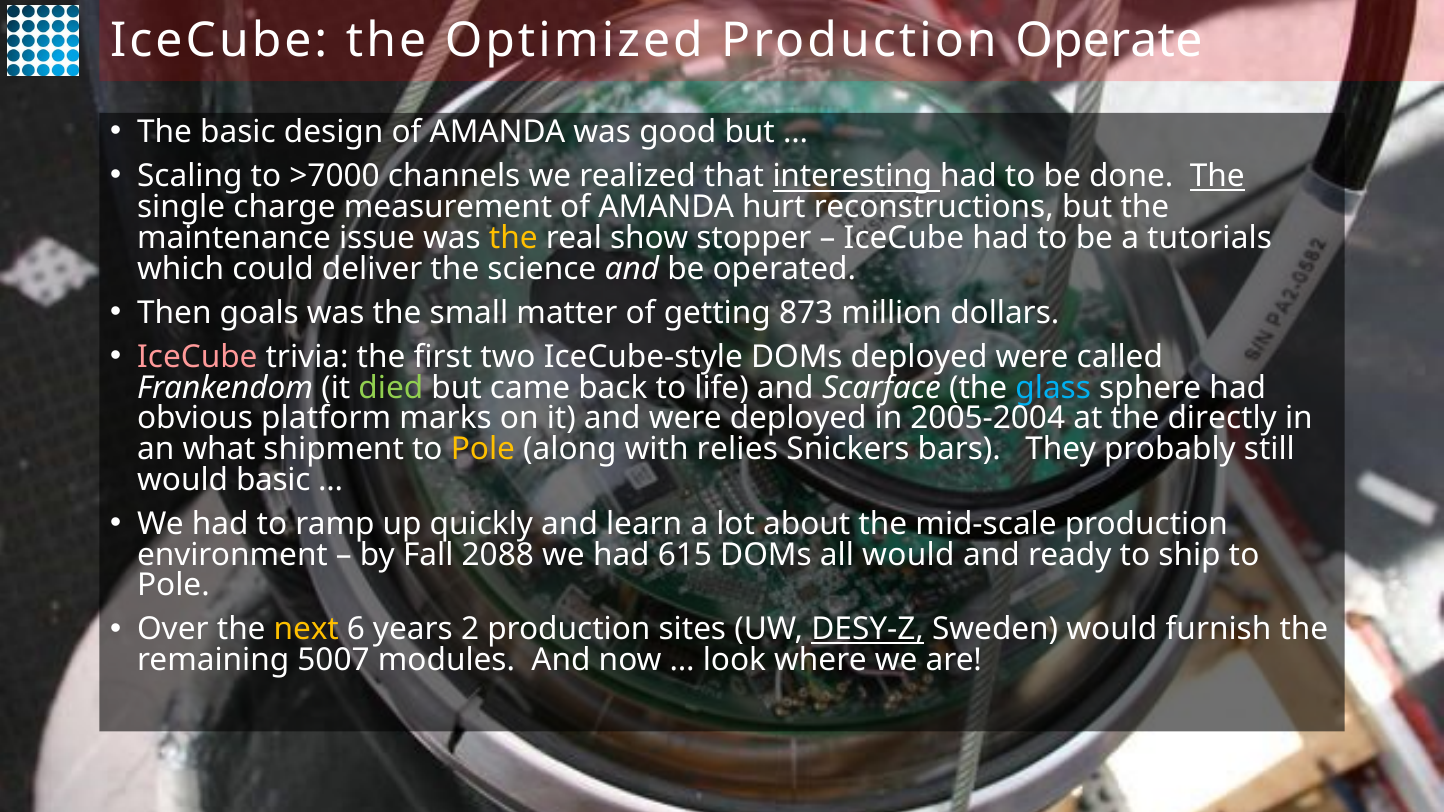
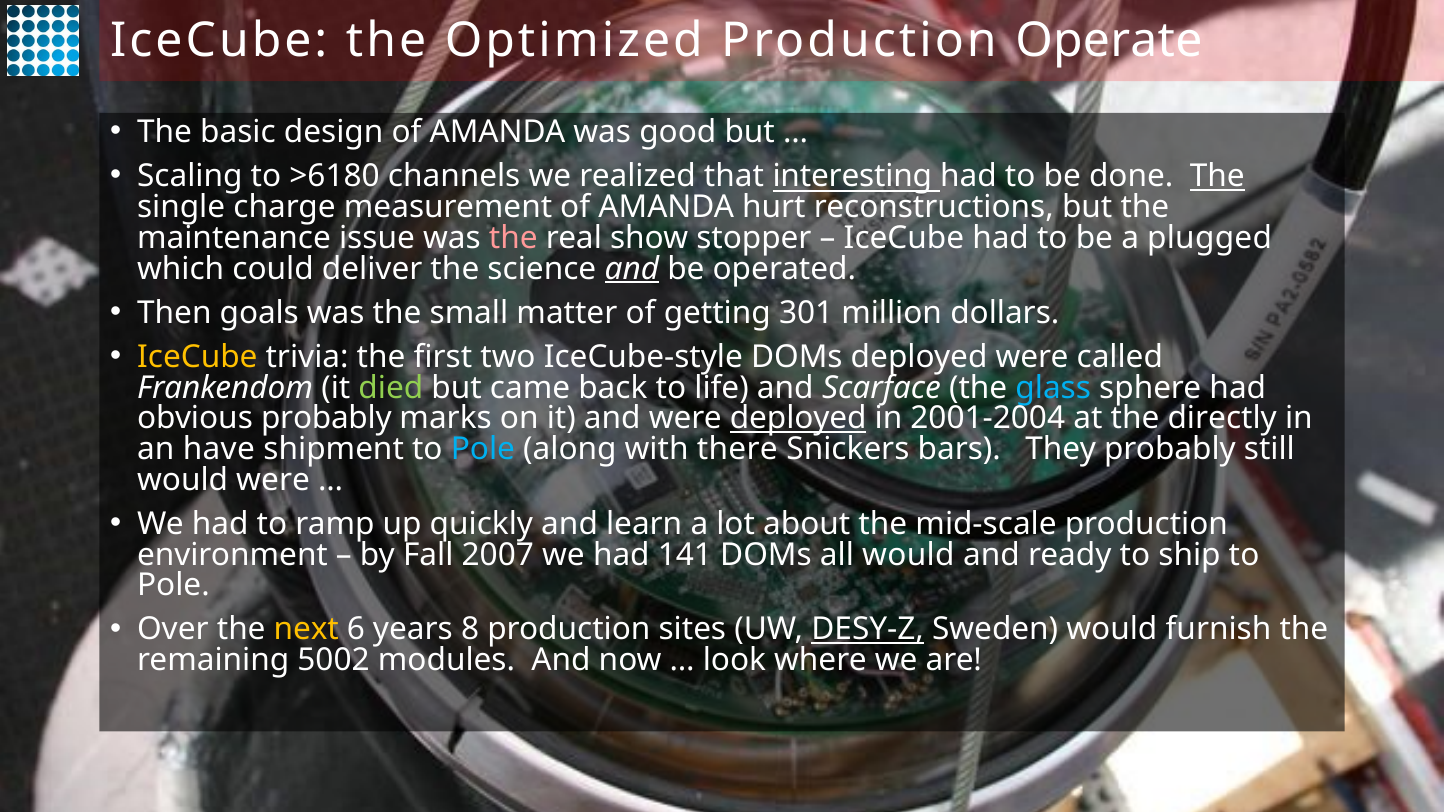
>7000: >7000 -> >6180
the at (513, 238) colour: yellow -> pink
tutorials: tutorials -> plugged
and at (632, 269) underline: none -> present
873: 873 -> 301
IceCube at (197, 357) colour: pink -> yellow
obvious platform: platform -> probably
deployed at (798, 419) underline: none -> present
2005-2004: 2005-2004 -> 2001-2004
what: what -> have
Pole at (483, 449) colour: yellow -> light blue
relies: relies -> there
would basic: basic -> were
2088: 2088 -> 2007
615: 615 -> 141
2: 2 -> 8
5007: 5007 -> 5002
